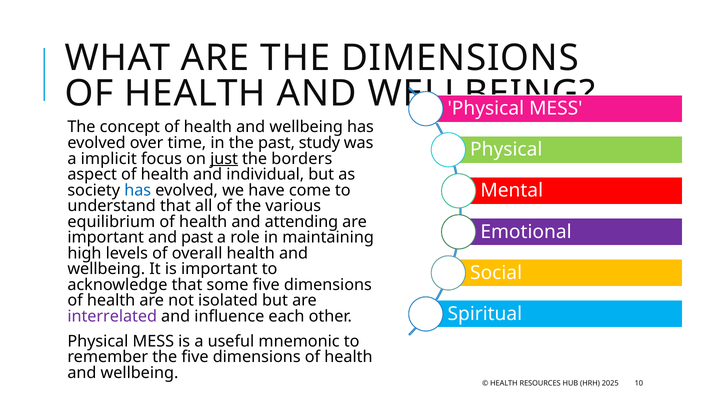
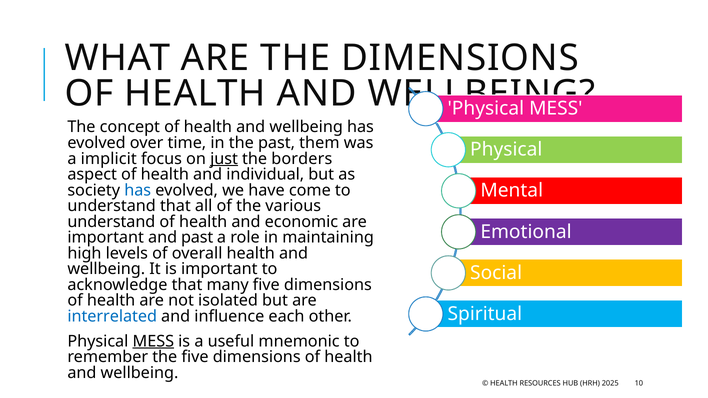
study: study -> them
equilibrium at (111, 222): equilibrium -> understand
attending: attending -> economic
some: some -> many
interrelated colour: purple -> blue
MESS at (153, 341) underline: none -> present
